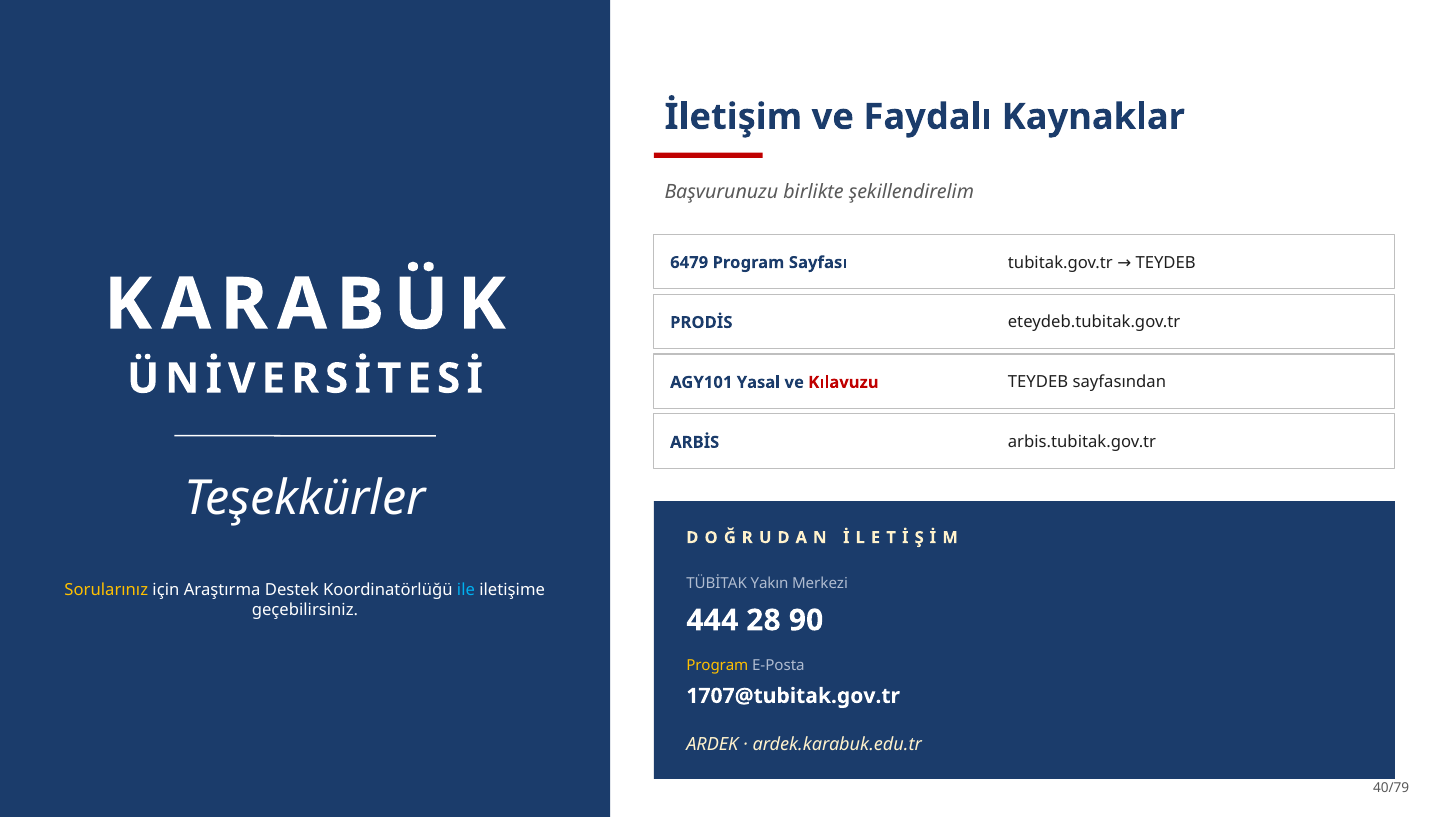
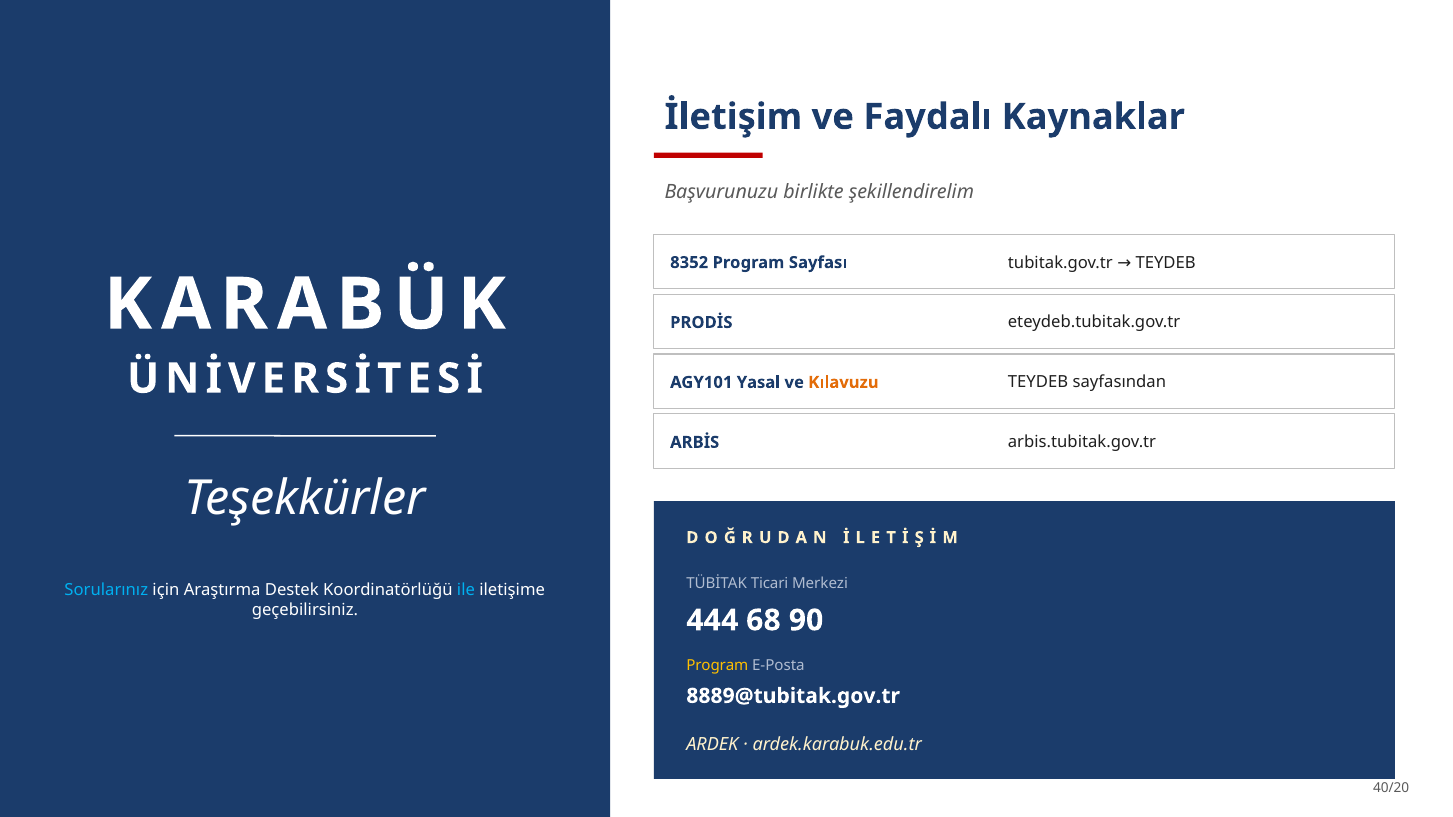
6479: 6479 -> 8352
Kılavuzu colour: red -> orange
Yakın: Yakın -> Ticari
Sorularınız colour: yellow -> light blue
28: 28 -> 68
1707@tubitak.gov.tr: 1707@tubitak.gov.tr -> 8889@tubitak.gov.tr
40/79: 40/79 -> 40/20
